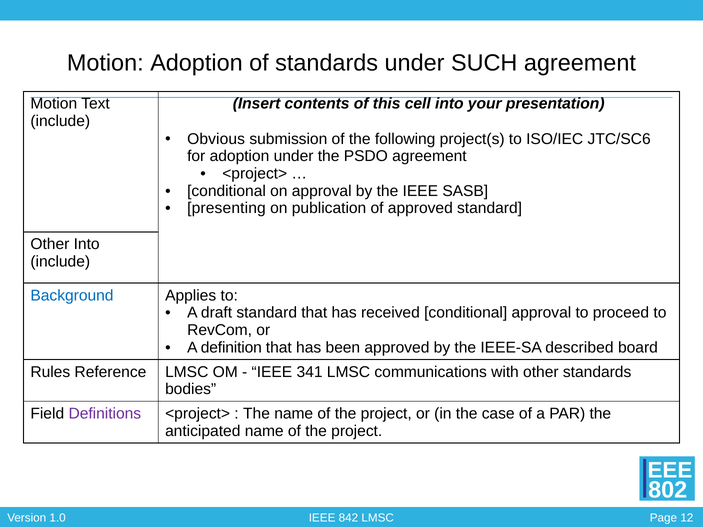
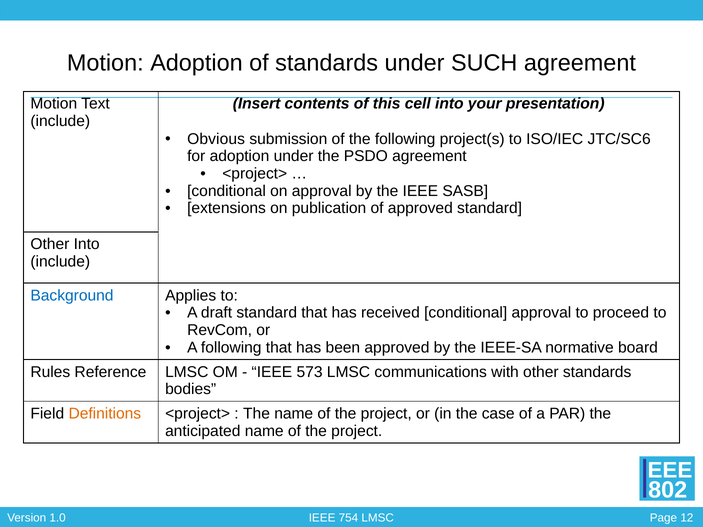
presenting: presenting -> extensions
A definition: definition -> following
described: described -> normative
341: 341 -> 573
Definitions colour: purple -> orange
842: 842 -> 754
